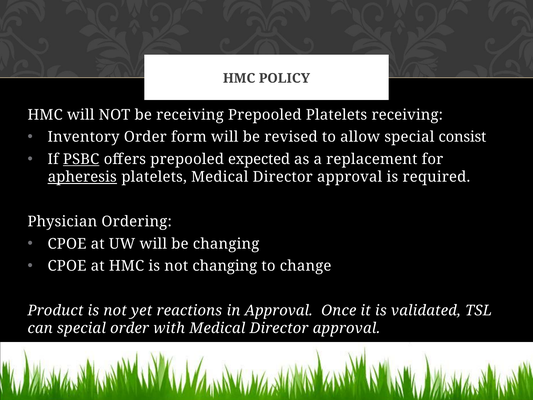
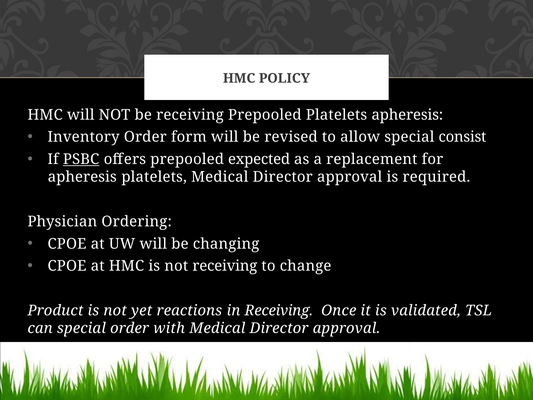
Platelets receiving: receiving -> apheresis
apheresis at (82, 177) underline: present -> none
not changing: changing -> receiving
in Approval: Approval -> Receiving
